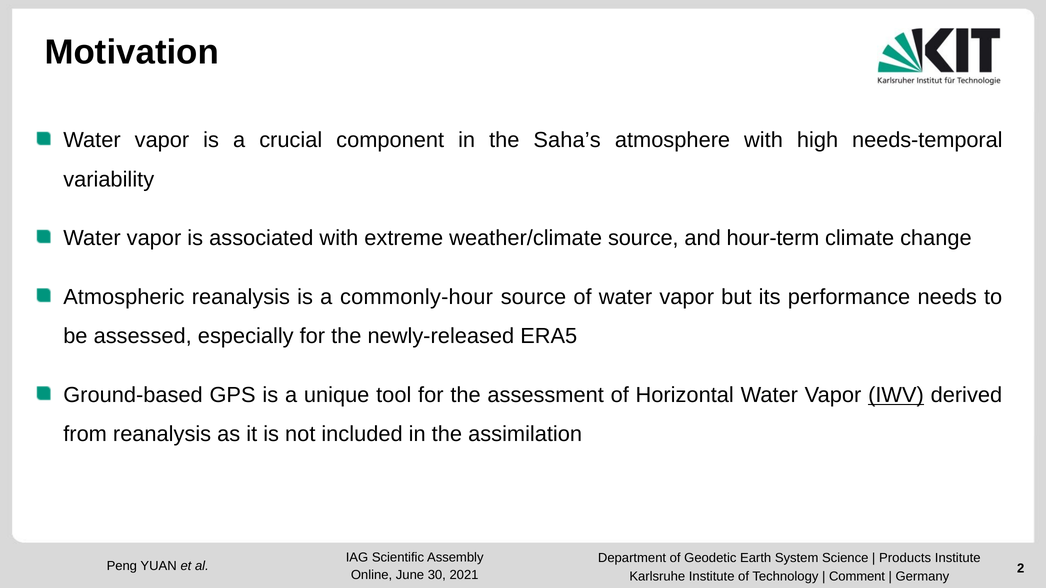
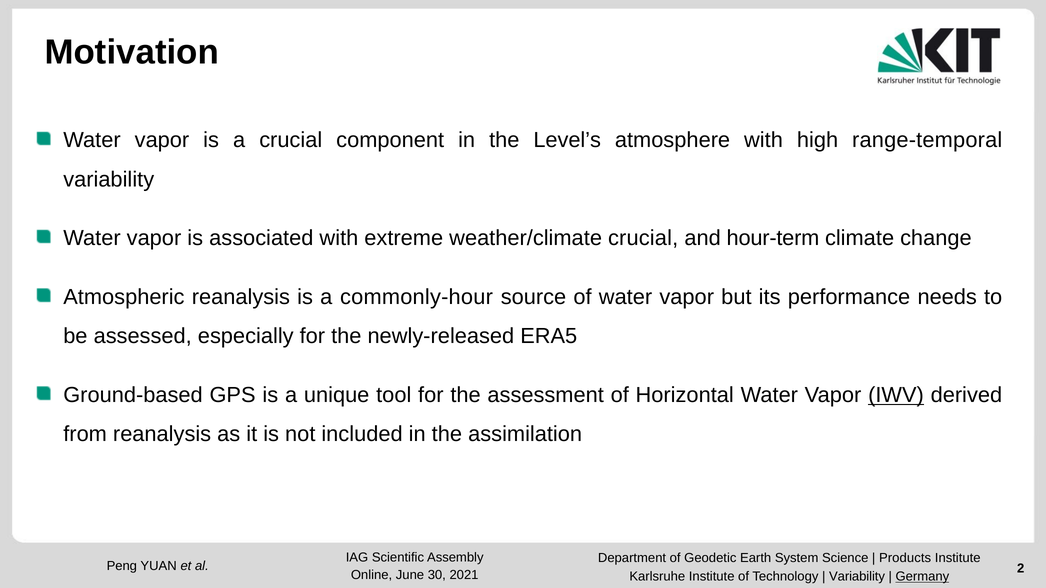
Saha’s: Saha’s -> Level’s
needs-temporal: needs-temporal -> range-temporal
weather/climate source: source -> crucial
Comment at (857, 577): Comment -> Variability
Germany underline: none -> present
